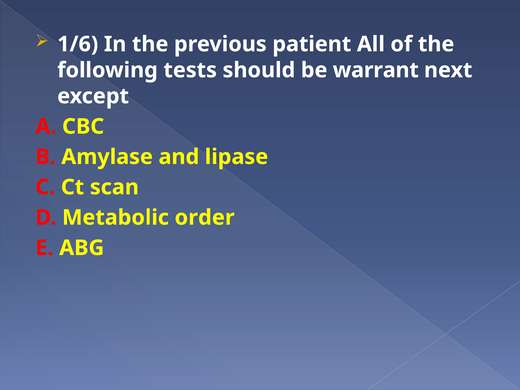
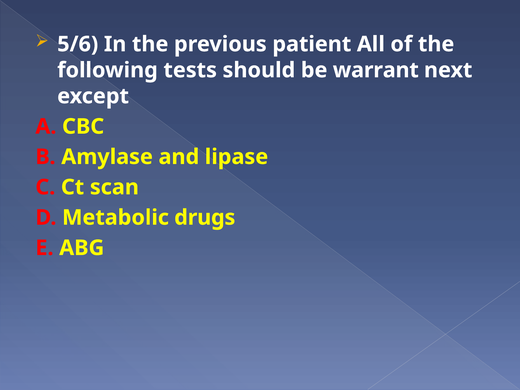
1/6: 1/6 -> 5/6
order: order -> drugs
